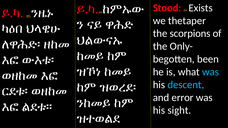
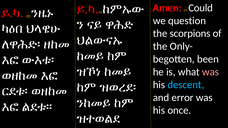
Stood: Stood -> Amen
Exists: Exists -> Could
thetaper: thetaper -> question
was at (211, 72) colour: light blue -> pink
sight: sight -> once
